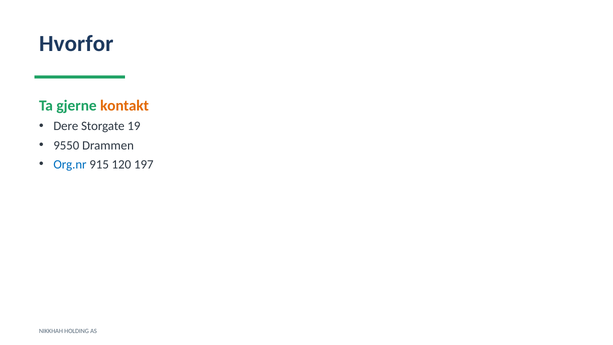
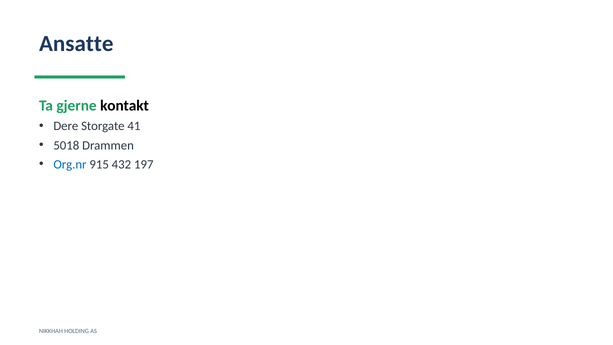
Hvorfor: Hvorfor -> Ansatte
kontakt colour: orange -> black
19: 19 -> 41
9550: 9550 -> 5018
120: 120 -> 432
